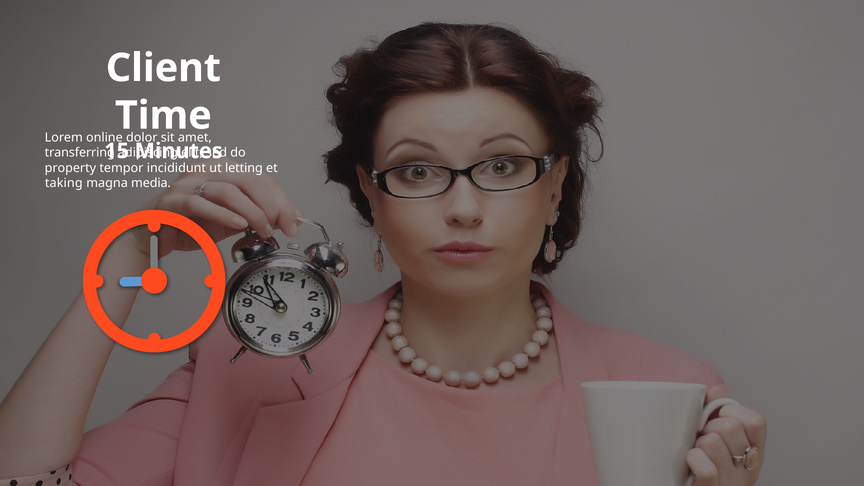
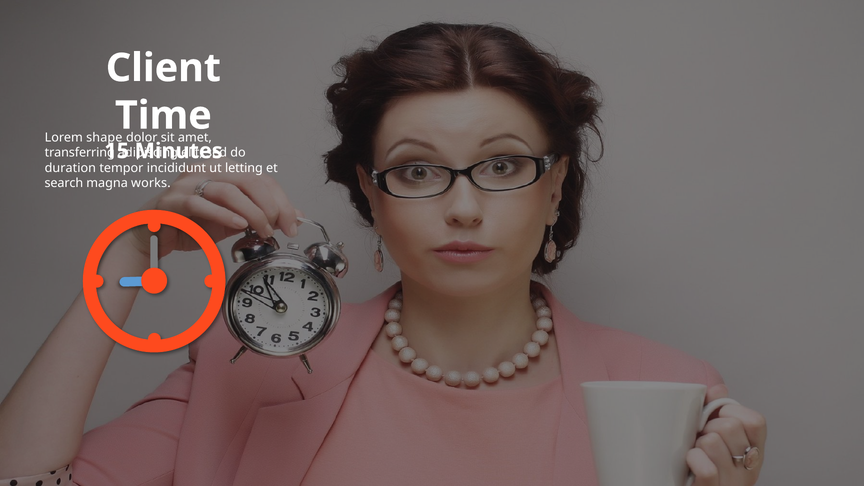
online: online -> shape
property: property -> duration
taking: taking -> search
media: media -> works
